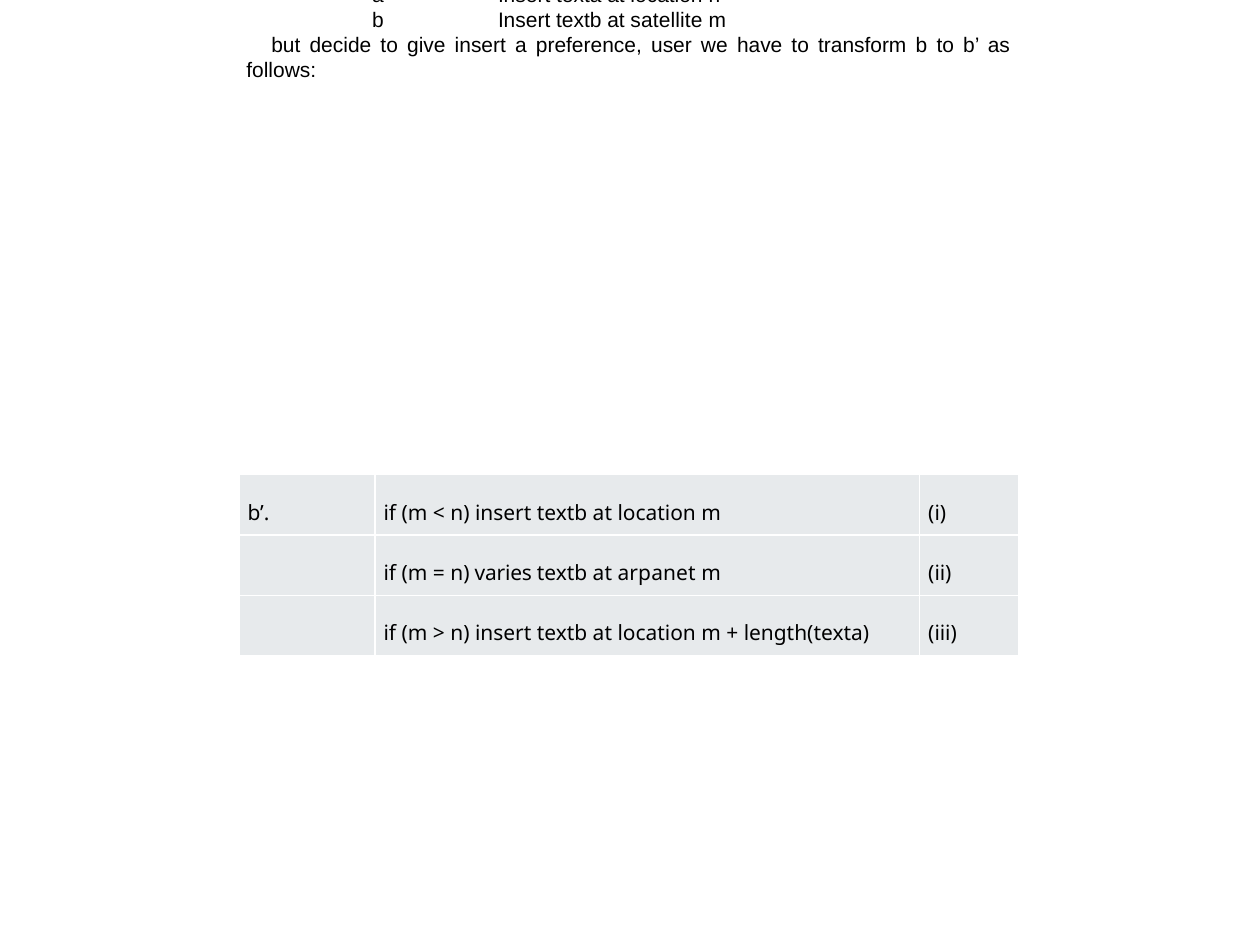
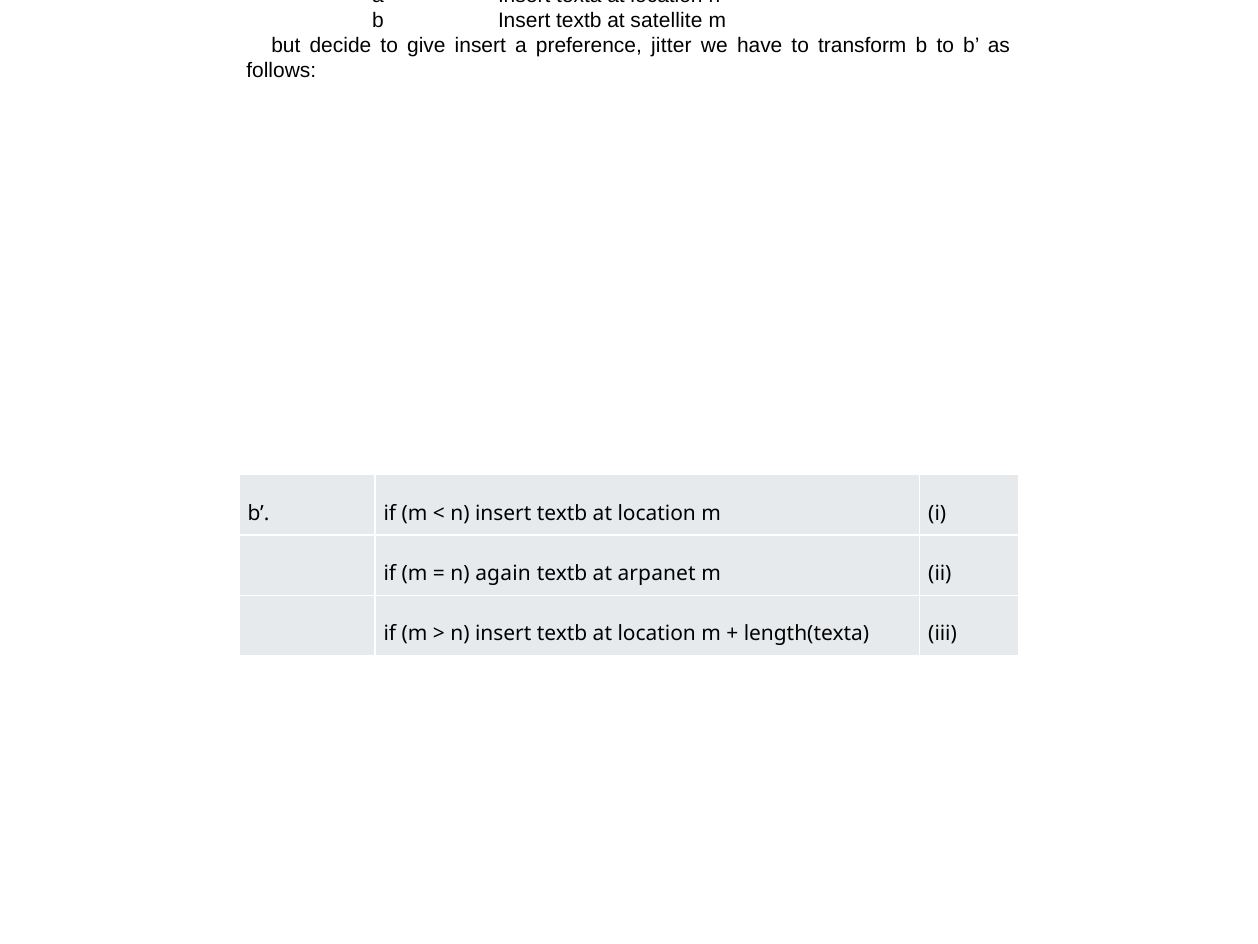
user: user -> jitter
varies: varies -> again
